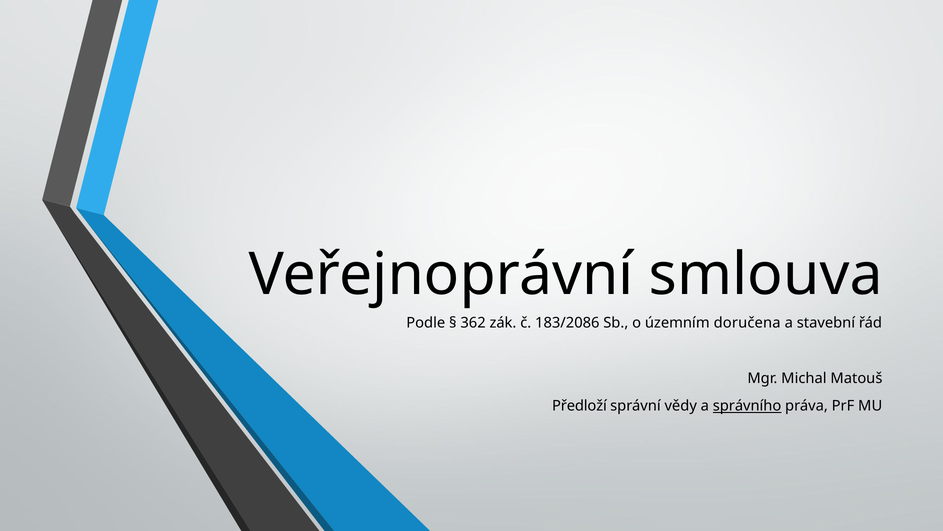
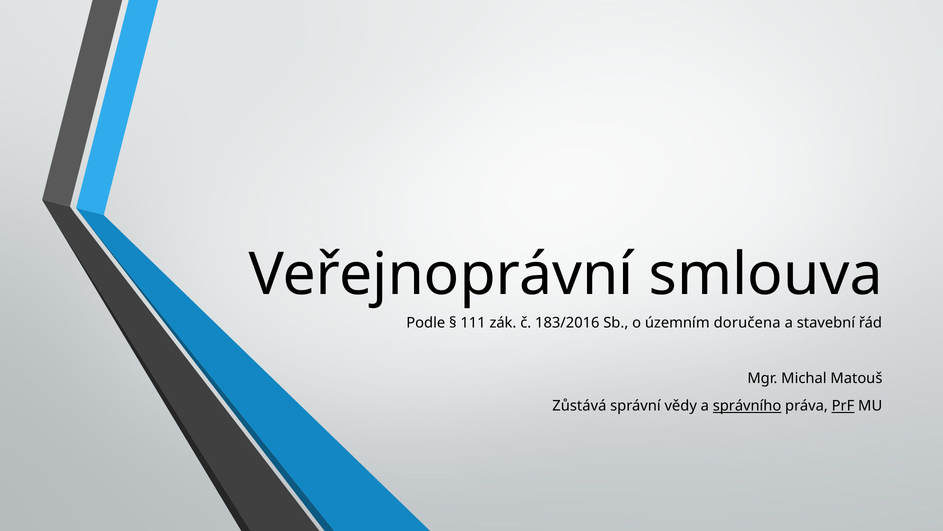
362: 362 -> 111
183/2086: 183/2086 -> 183/2016
Předloží: Předloží -> Zůstává
PrF underline: none -> present
